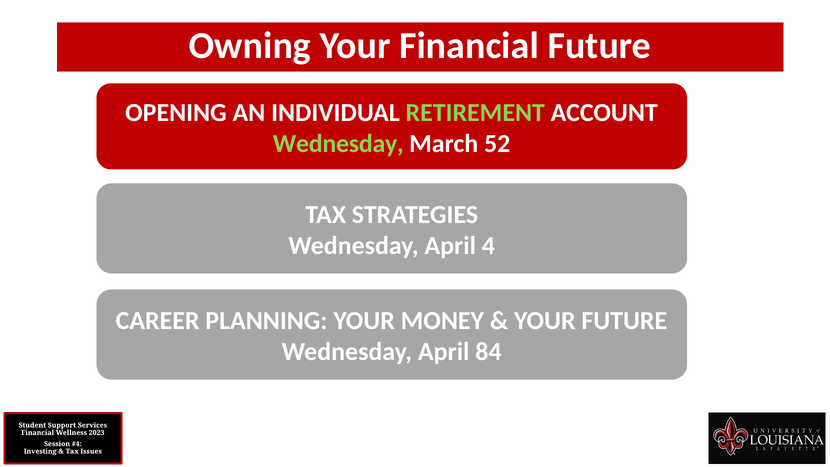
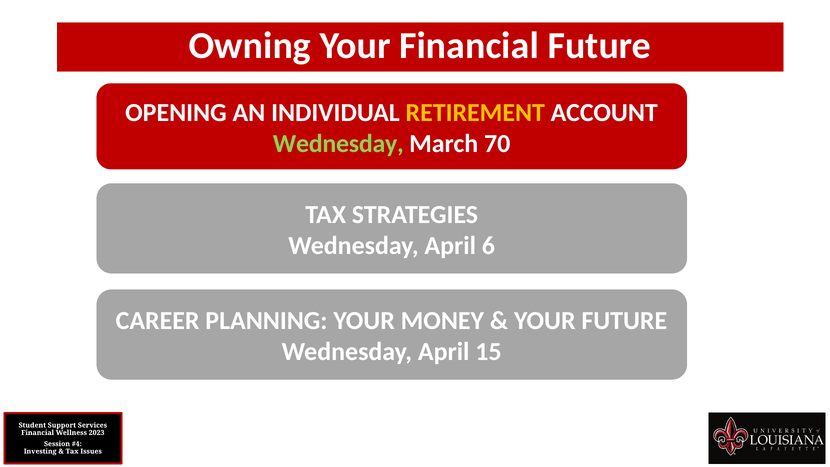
RETIREMENT colour: light green -> yellow
52: 52 -> 70
4: 4 -> 6
84: 84 -> 15
